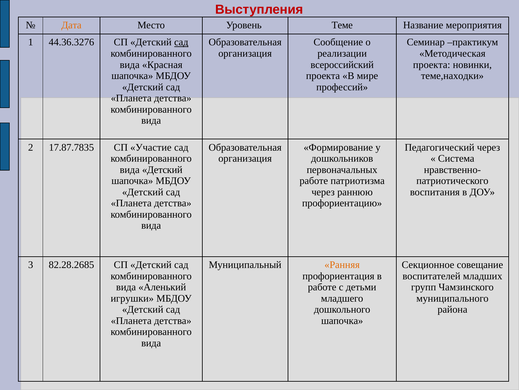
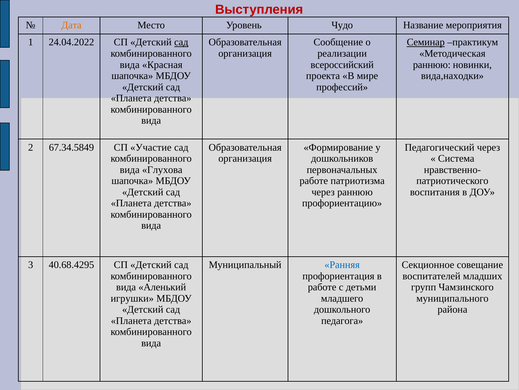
Теме: Теме -> Чудо
44.36.3276: 44.36.3276 -> 24.04.2022
Семинар underline: none -> present
проекта at (432, 65): проекта -> раннюю
теме,находки: теме,находки -> вида,находки
17.87.7835: 17.87.7835 -> 67.34.5849
вида Детский: Детский -> Глухова
82.28.2685: 82.28.2685 -> 40.68.4295
Ранняя colour: orange -> blue
шапочка at (342, 320): шапочка -> педагога
